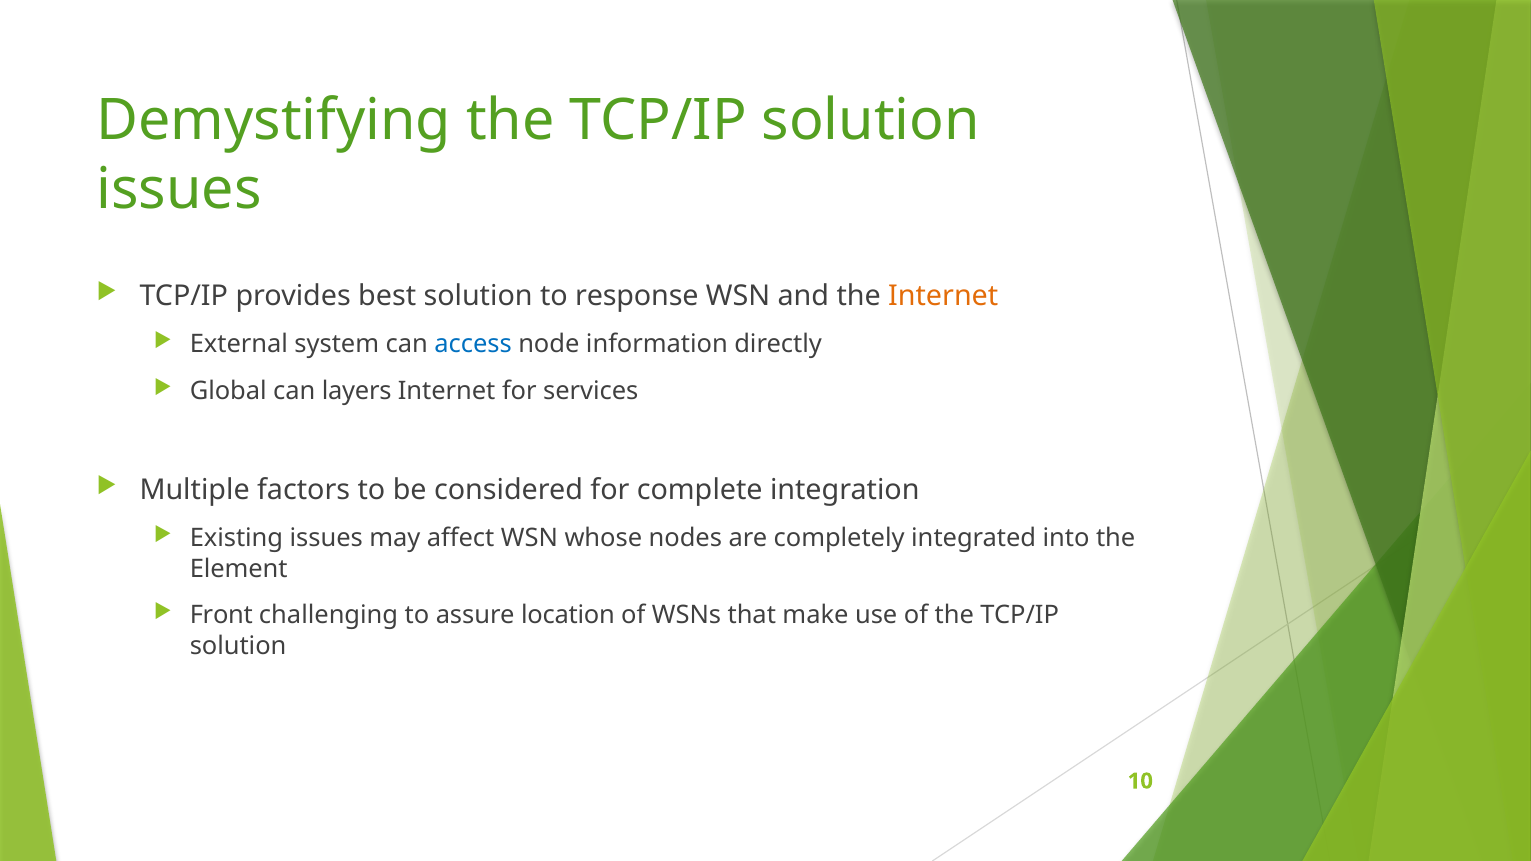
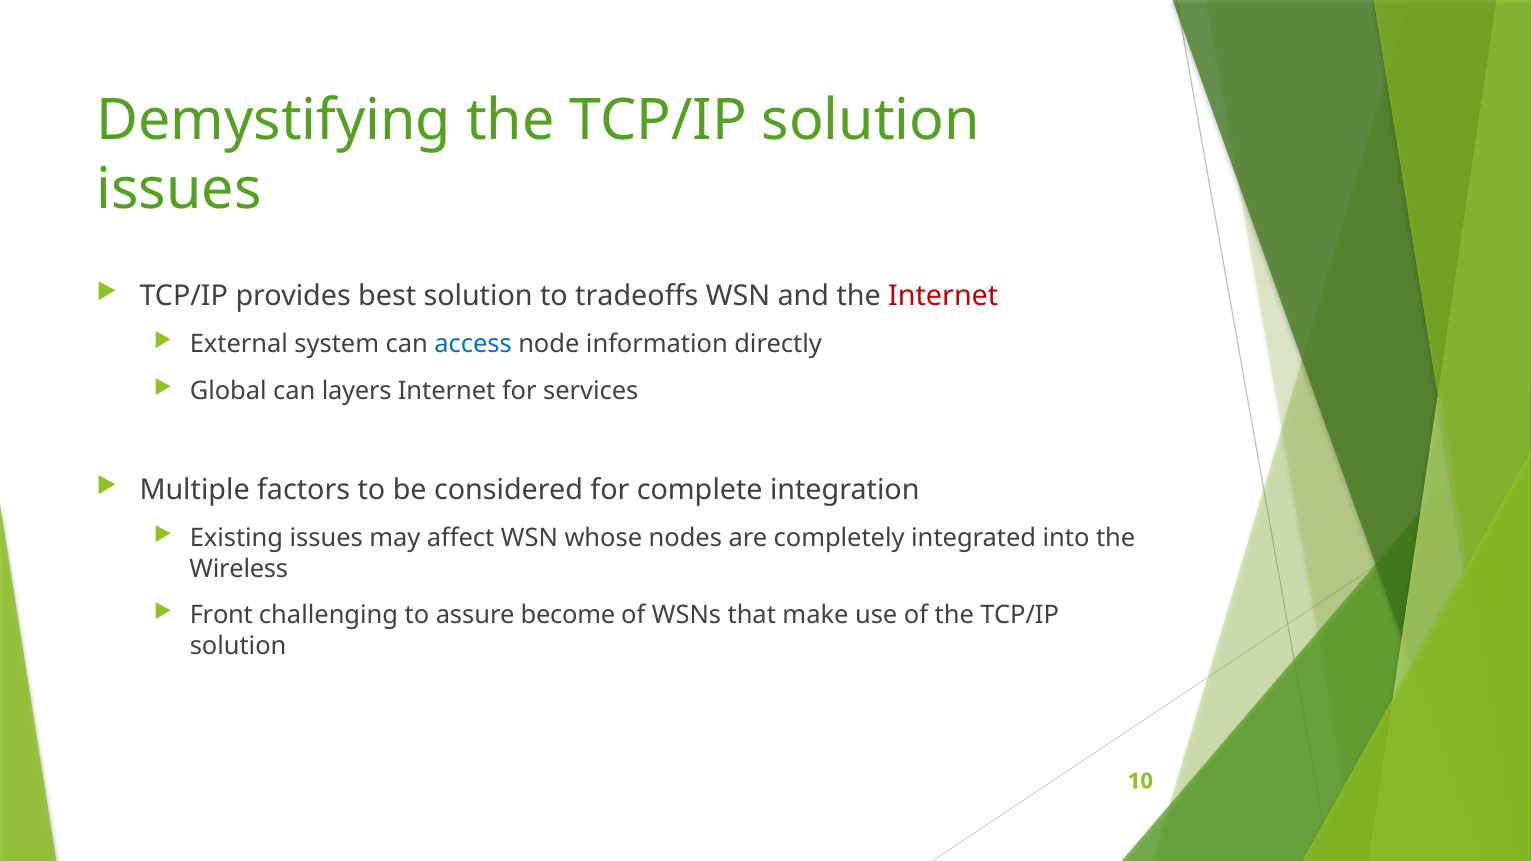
response: response -> tradeoffs
Internet at (943, 296) colour: orange -> red
Element: Element -> Wireless
location: location -> become
